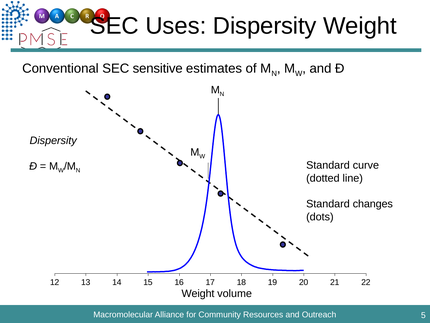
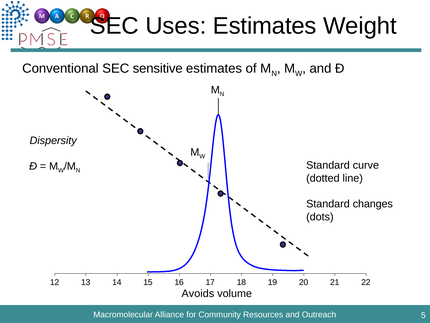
Uses Dispersity: Dispersity -> Estimates
Weight at (198, 293): Weight -> Avoids
